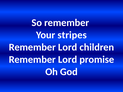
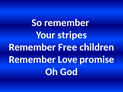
Lord at (68, 47): Lord -> Free
Lord at (68, 60): Lord -> Love
